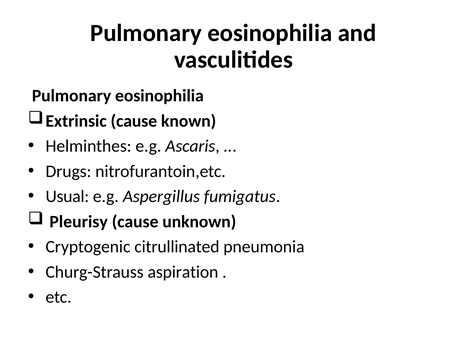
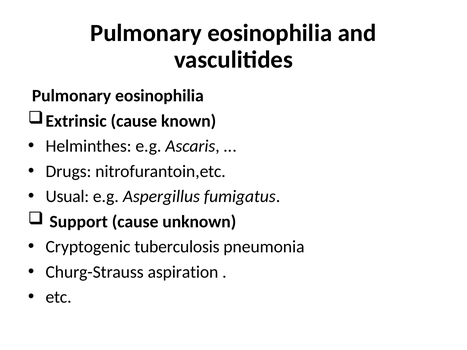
Pleurisy: Pleurisy -> Support
citrullinated: citrullinated -> tuberculosis
